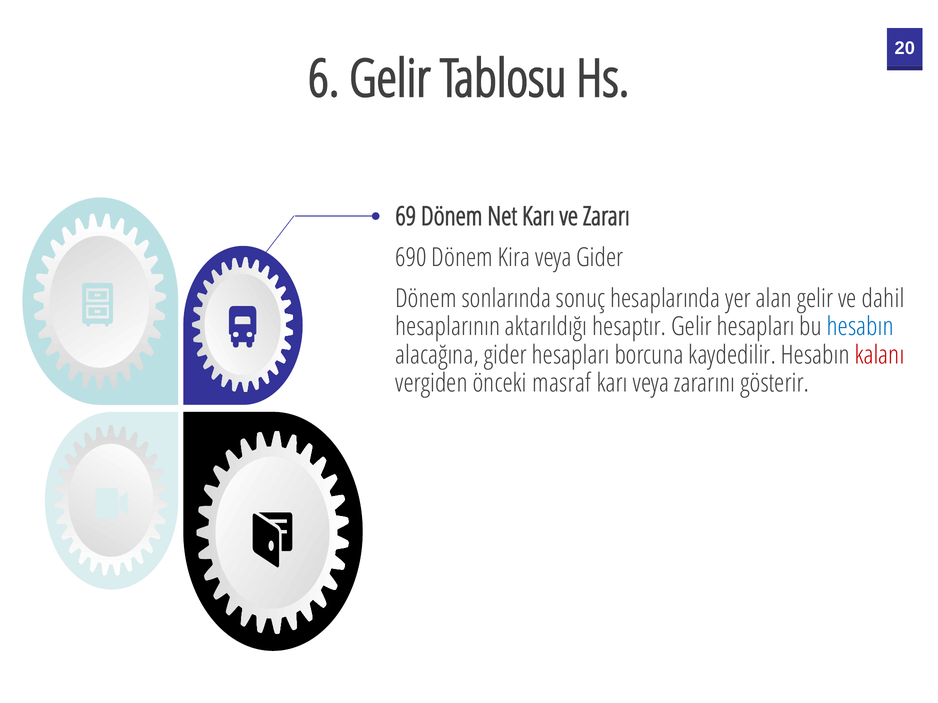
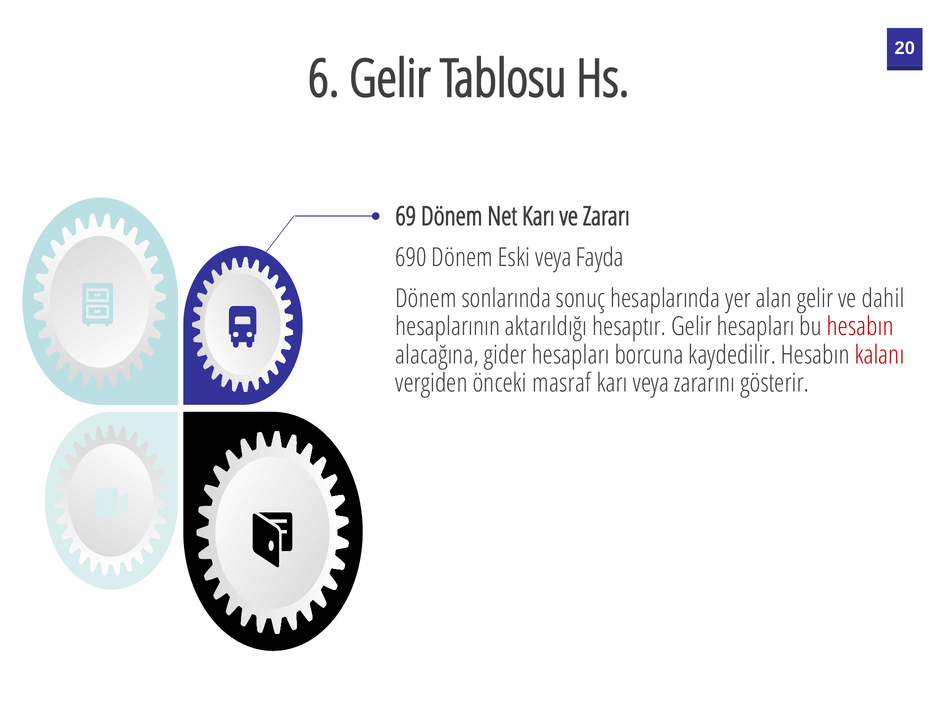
Kira: Kira -> Eski
veya Gider: Gider -> Fayda
hesabın at (860, 327) colour: blue -> red
